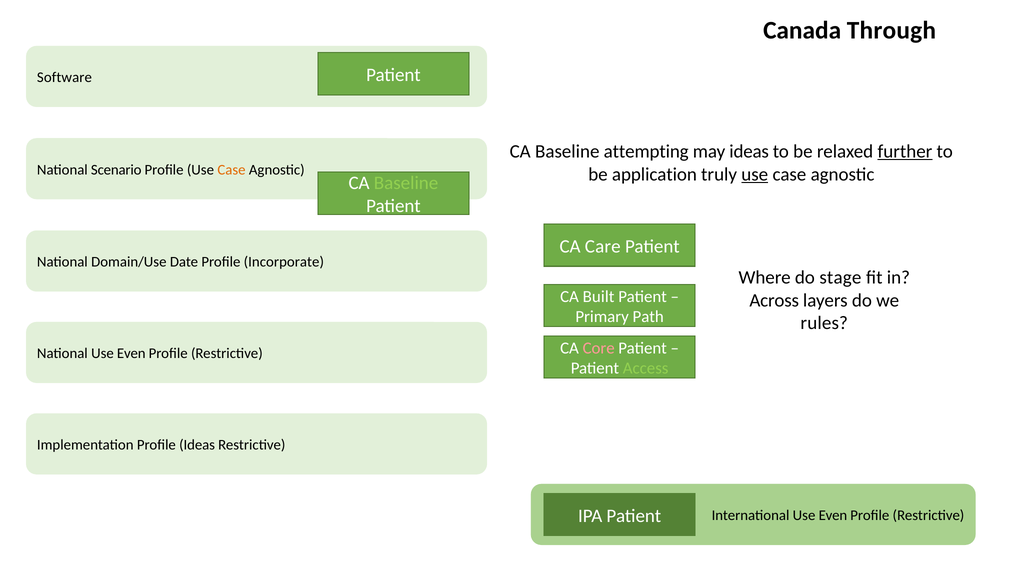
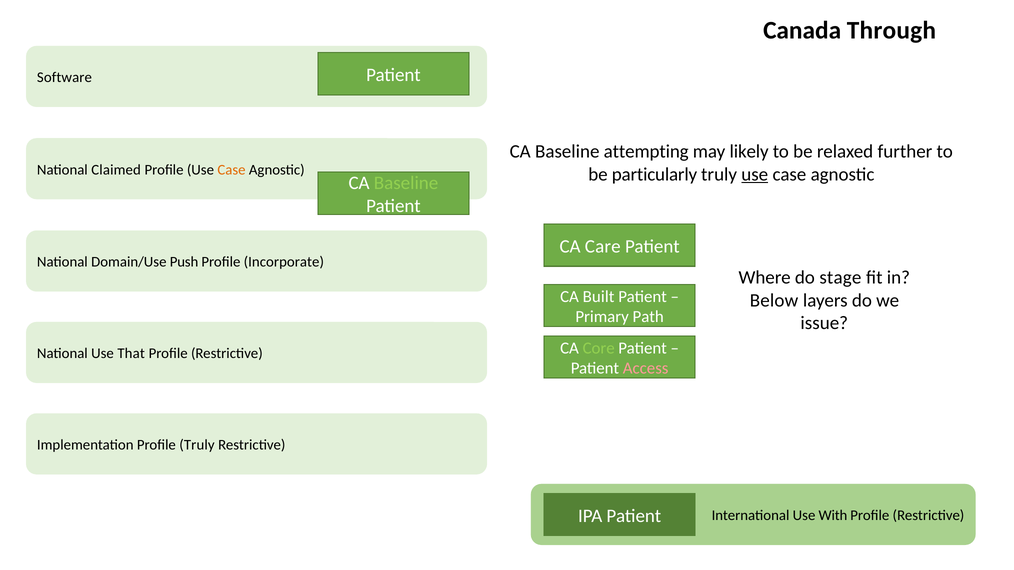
may ideas: ideas -> likely
further underline: present -> none
Scenario: Scenario -> Claimed
application: application -> particularly
Date: Date -> Push
Across: Across -> Below
rules: rules -> issue
Core colour: pink -> light green
National Use Even: Even -> That
Access colour: light green -> pink
Profile Ideas: Ideas -> Truly
International Use Even: Even -> With
